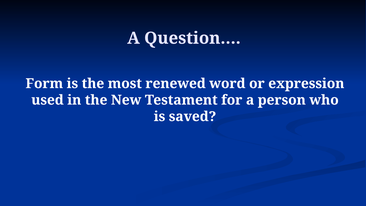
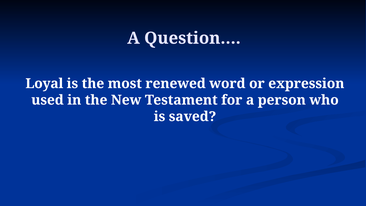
Form: Form -> Loyal
